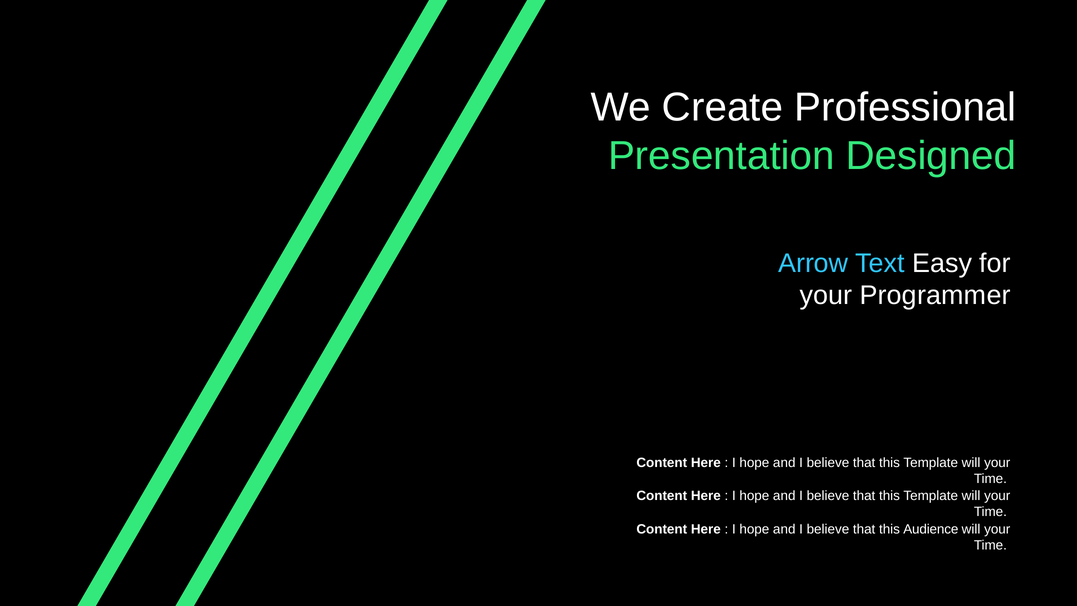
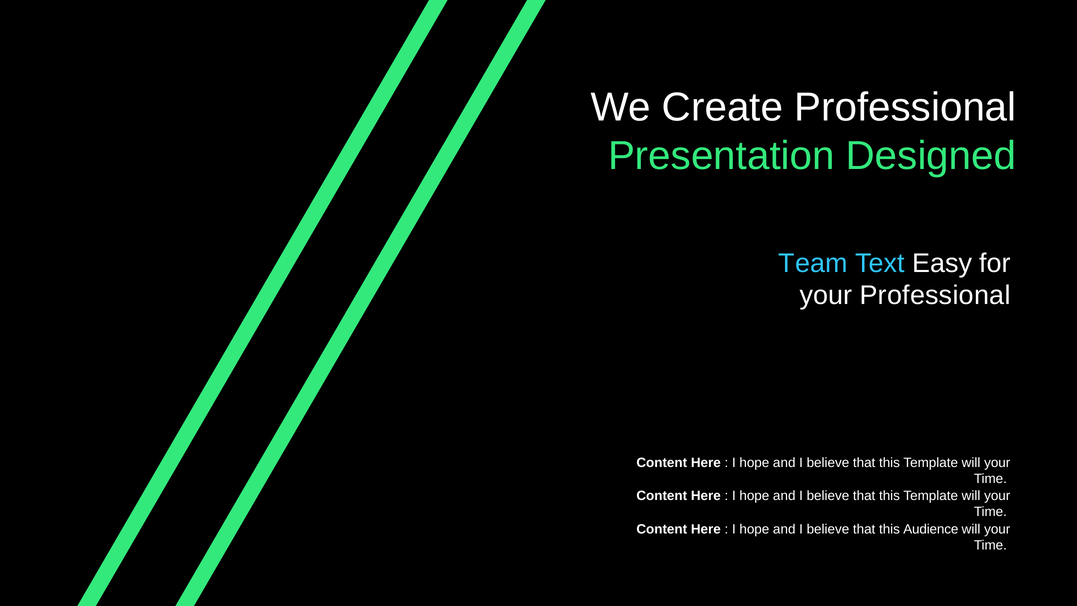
Arrow: Arrow -> Team
your Programmer: Programmer -> Professional
